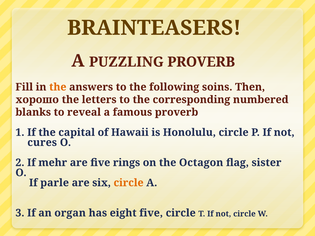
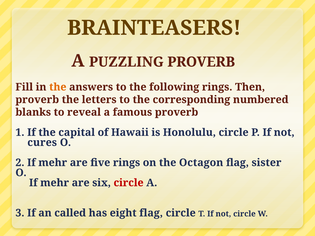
following soins: soins -> rings
хорошо at (37, 100): хорошо -> proverb
parle at (55, 183): parle -> mehr
circle at (129, 183) colour: orange -> red
organ: organ -> called
eight five: five -> flag
